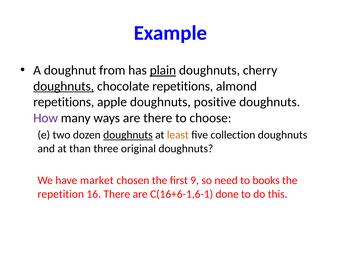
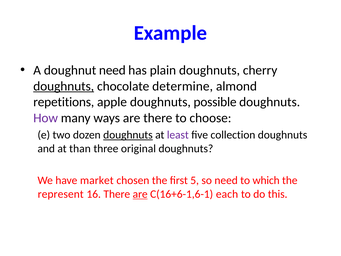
doughnut from: from -> need
plain underline: present -> none
chocolate repetitions: repetitions -> determine
positive: positive -> possible
least colour: orange -> purple
9: 9 -> 5
books: books -> which
repetition: repetition -> represent
are at (140, 194) underline: none -> present
done: done -> each
